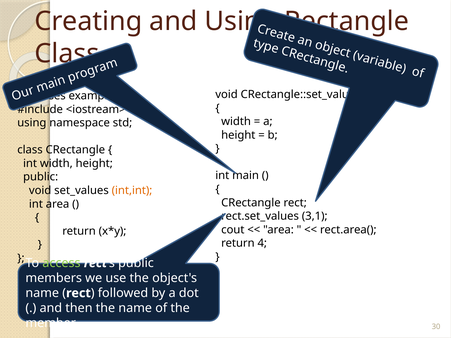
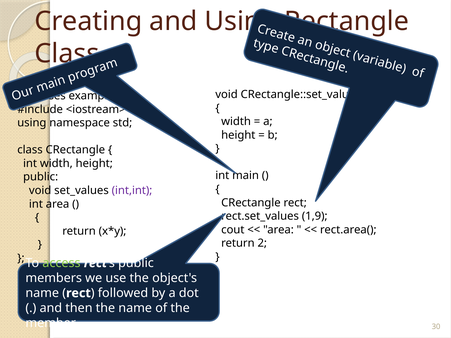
int,int colour: orange -> purple
3,1: 3,1 -> 1,9
4: 4 -> 2
